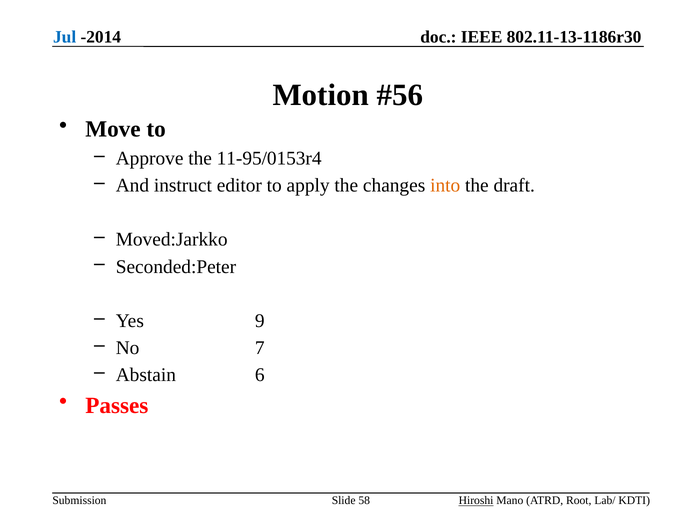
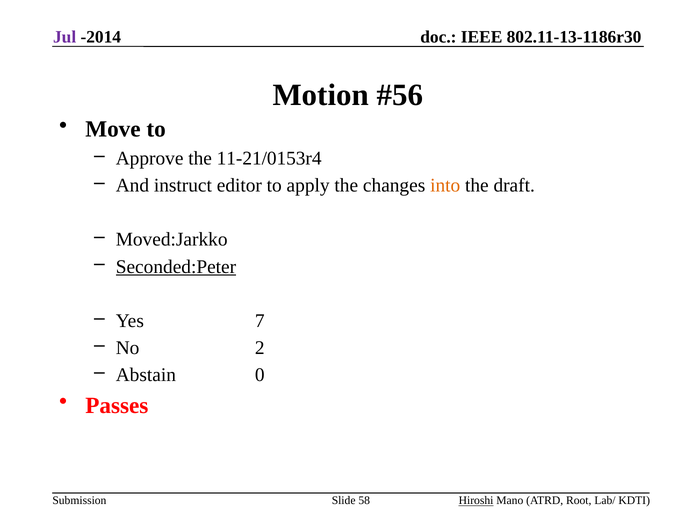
Jul colour: blue -> purple
11-95/0153r4: 11-95/0153r4 -> 11-21/0153r4
Seconded:Peter underline: none -> present
9: 9 -> 7
7: 7 -> 2
6: 6 -> 0
